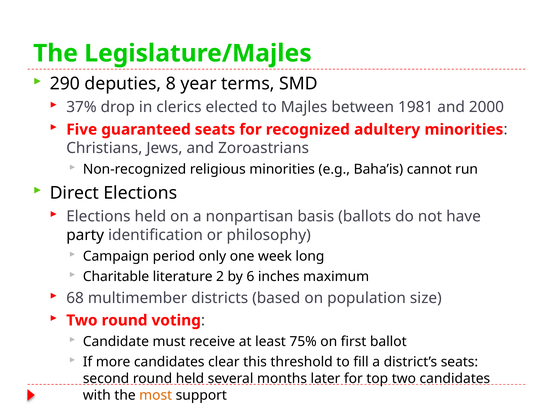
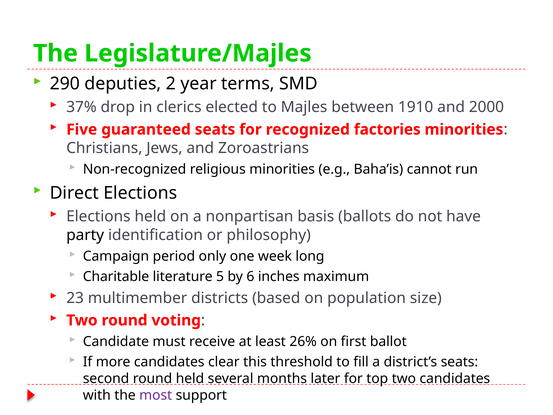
8: 8 -> 2
1981: 1981 -> 1910
adultery: adultery -> factories
2: 2 -> 5
68: 68 -> 23
75%: 75% -> 26%
most colour: orange -> purple
